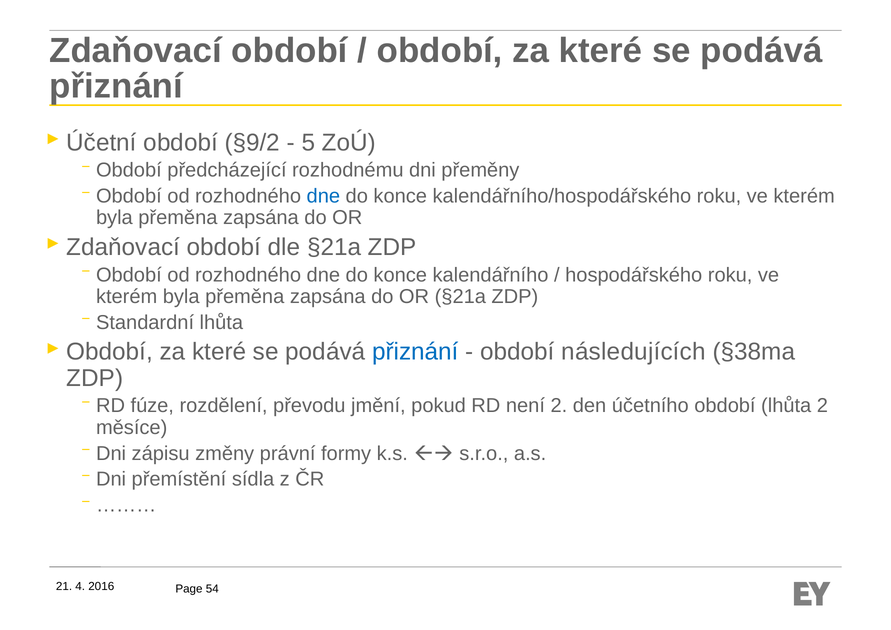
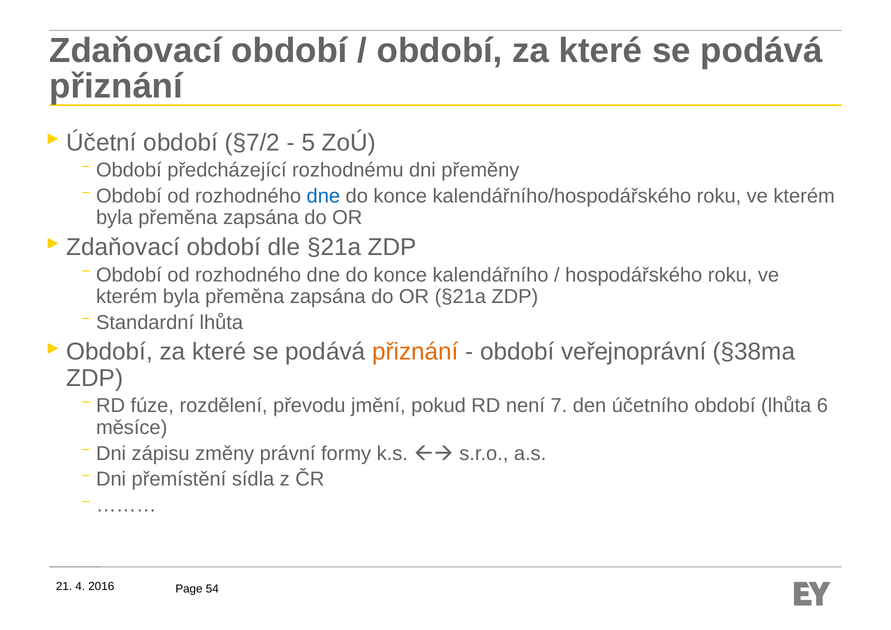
§9/2: §9/2 -> §7/2
přiznání at (415, 352) colour: blue -> orange
následujících: následujících -> veřejnoprávní
není 2: 2 -> 7
lhůta 2: 2 -> 6
